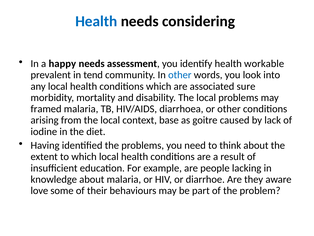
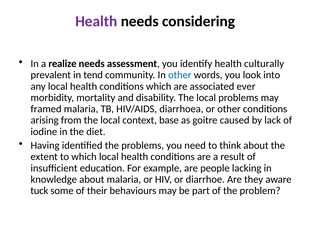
Health at (96, 21) colour: blue -> purple
happy: happy -> realize
workable: workable -> culturally
sure: sure -> ever
love: love -> tuck
